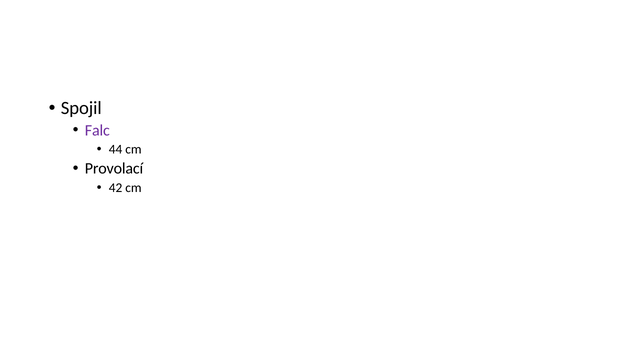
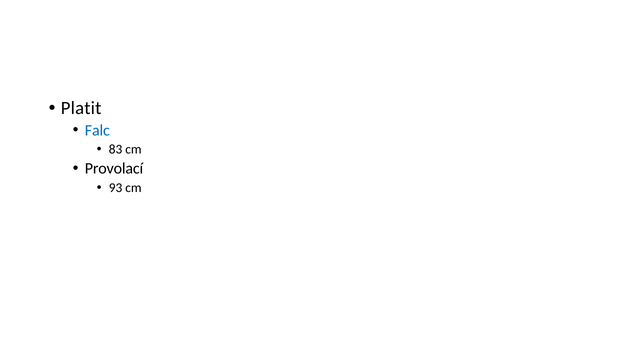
Spojil: Spojil -> Platit
Falc colour: purple -> blue
44: 44 -> 83
42: 42 -> 93
